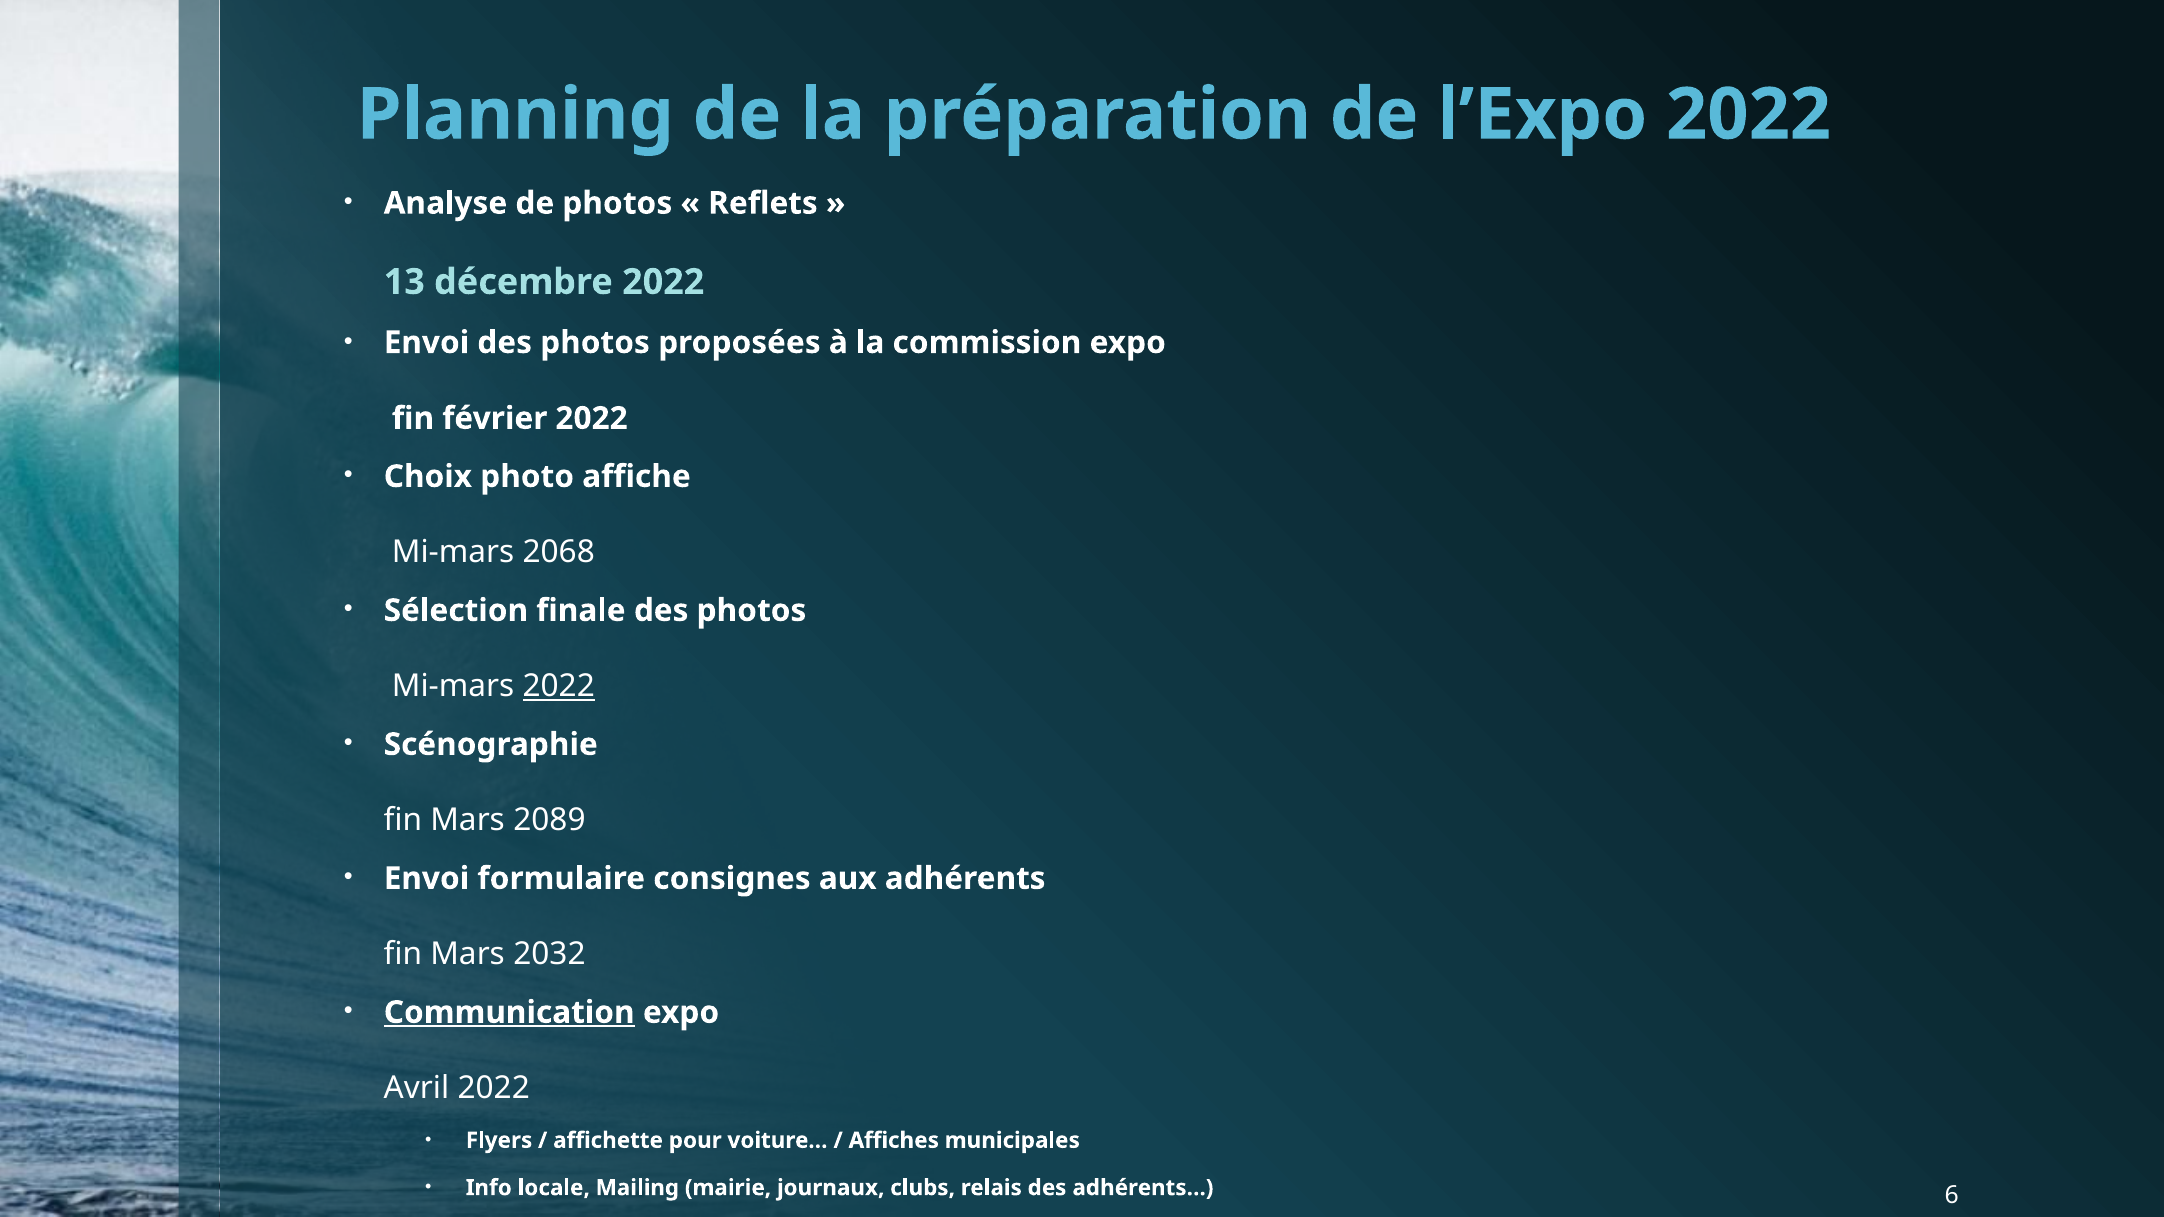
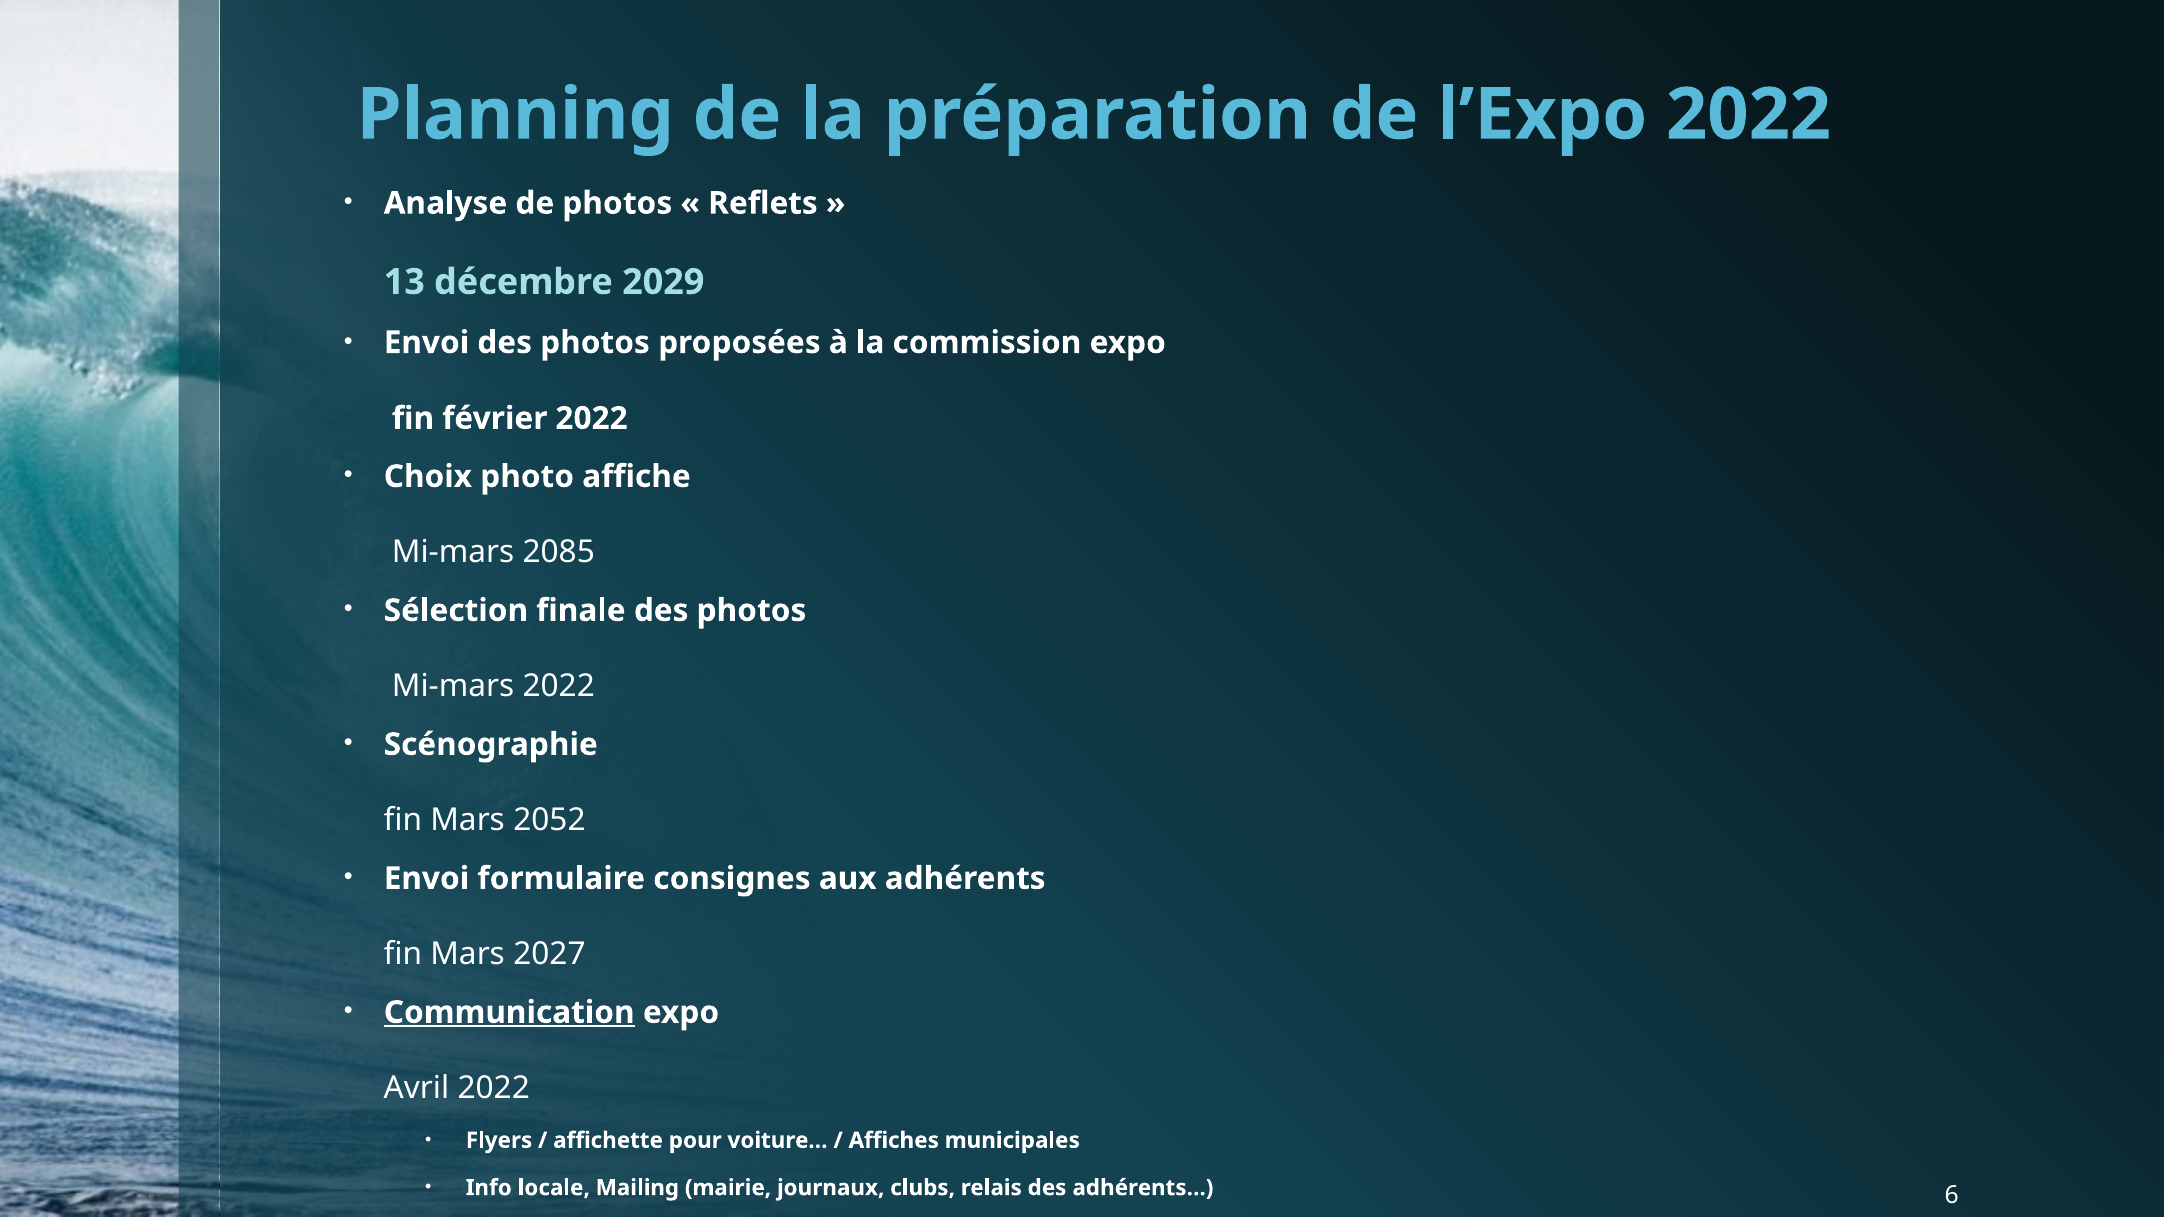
décembre 2022: 2022 -> 2029
2068: 2068 -> 2085
2022 at (559, 687) underline: present -> none
2089: 2089 -> 2052
2032: 2032 -> 2027
